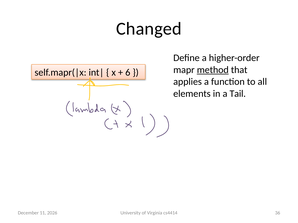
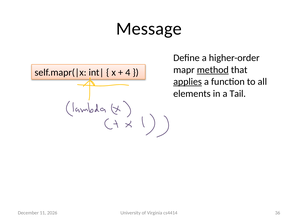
Changed: Changed -> Message
6: 6 -> 4
applies underline: none -> present
